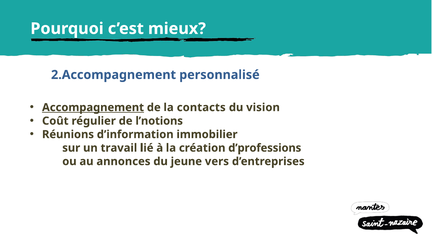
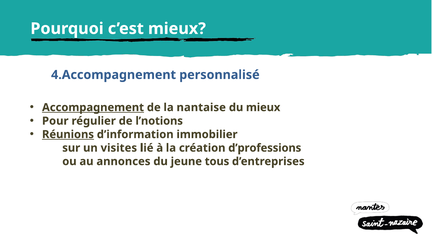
2.Accompagnement: 2.Accompagnement -> 4.Accompagnement
contacts: contacts -> nantaise
du vision: vision -> mieux
Coût: Coût -> Pour
Réunions underline: none -> present
travail: travail -> visites
vers: vers -> tous
